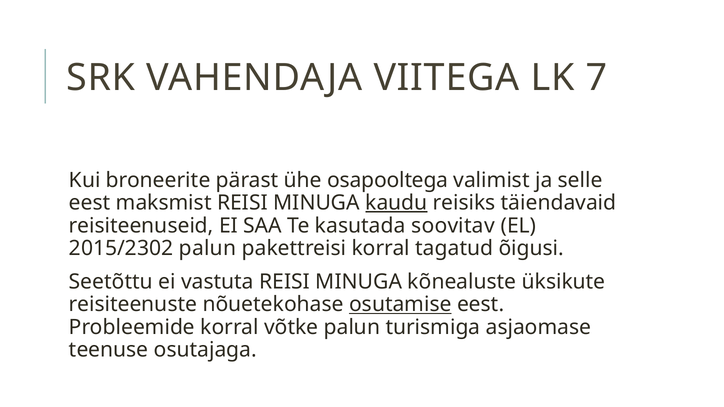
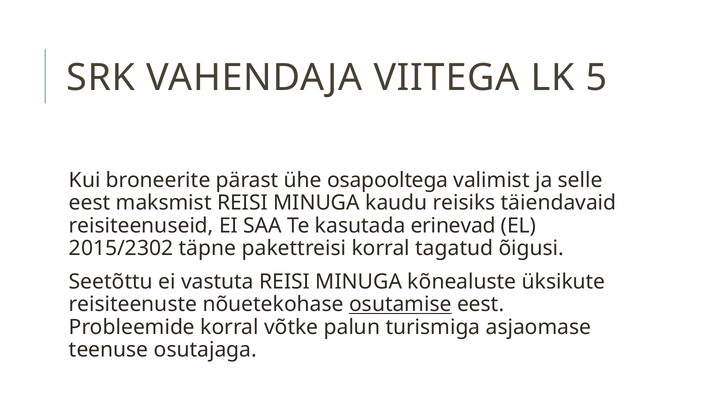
7: 7 -> 5
kaudu underline: present -> none
soovitav: soovitav -> erinevad
2015/2302 palun: palun -> täpne
